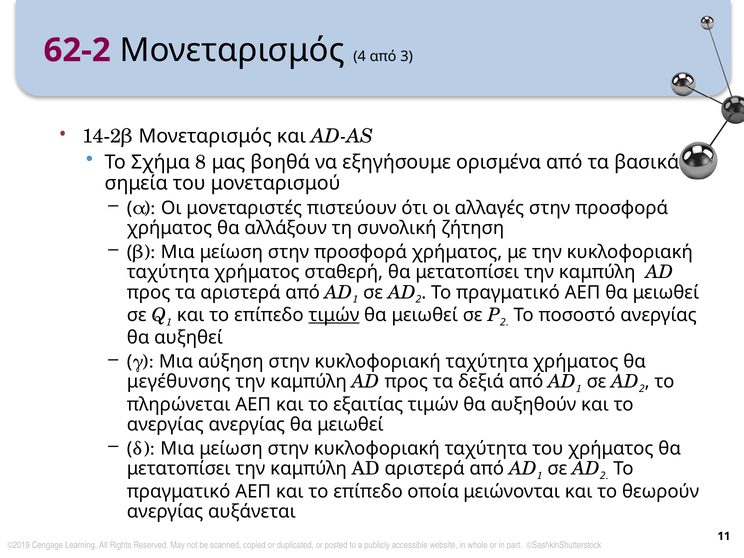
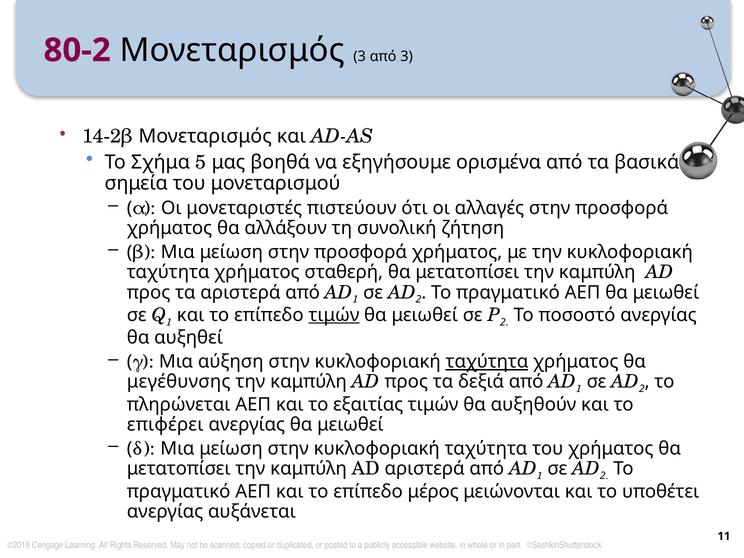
62-2: 62-2 -> 80-2
Μονεταρισμός 4: 4 -> 3
8: 8 -> 5
ταχύτητα at (487, 362) underline: none -> present
ανεργίας at (165, 425): ανεργίας -> επιφέρει
οποία: οποία -> μέρος
θεωρούν: θεωρούν -> υποθέτει
